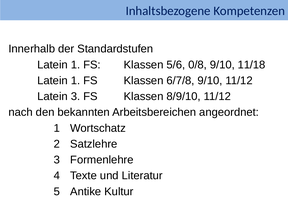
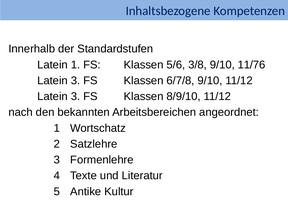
0/8: 0/8 -> 3/8
11/18: 11/18 -> 11/76
1 at (75, 81): 1 -> 3
